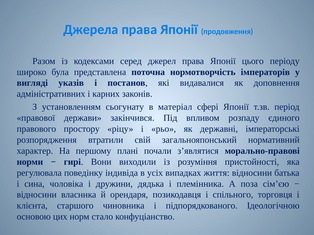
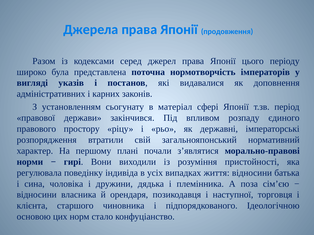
спільного: спільного -> наступної
